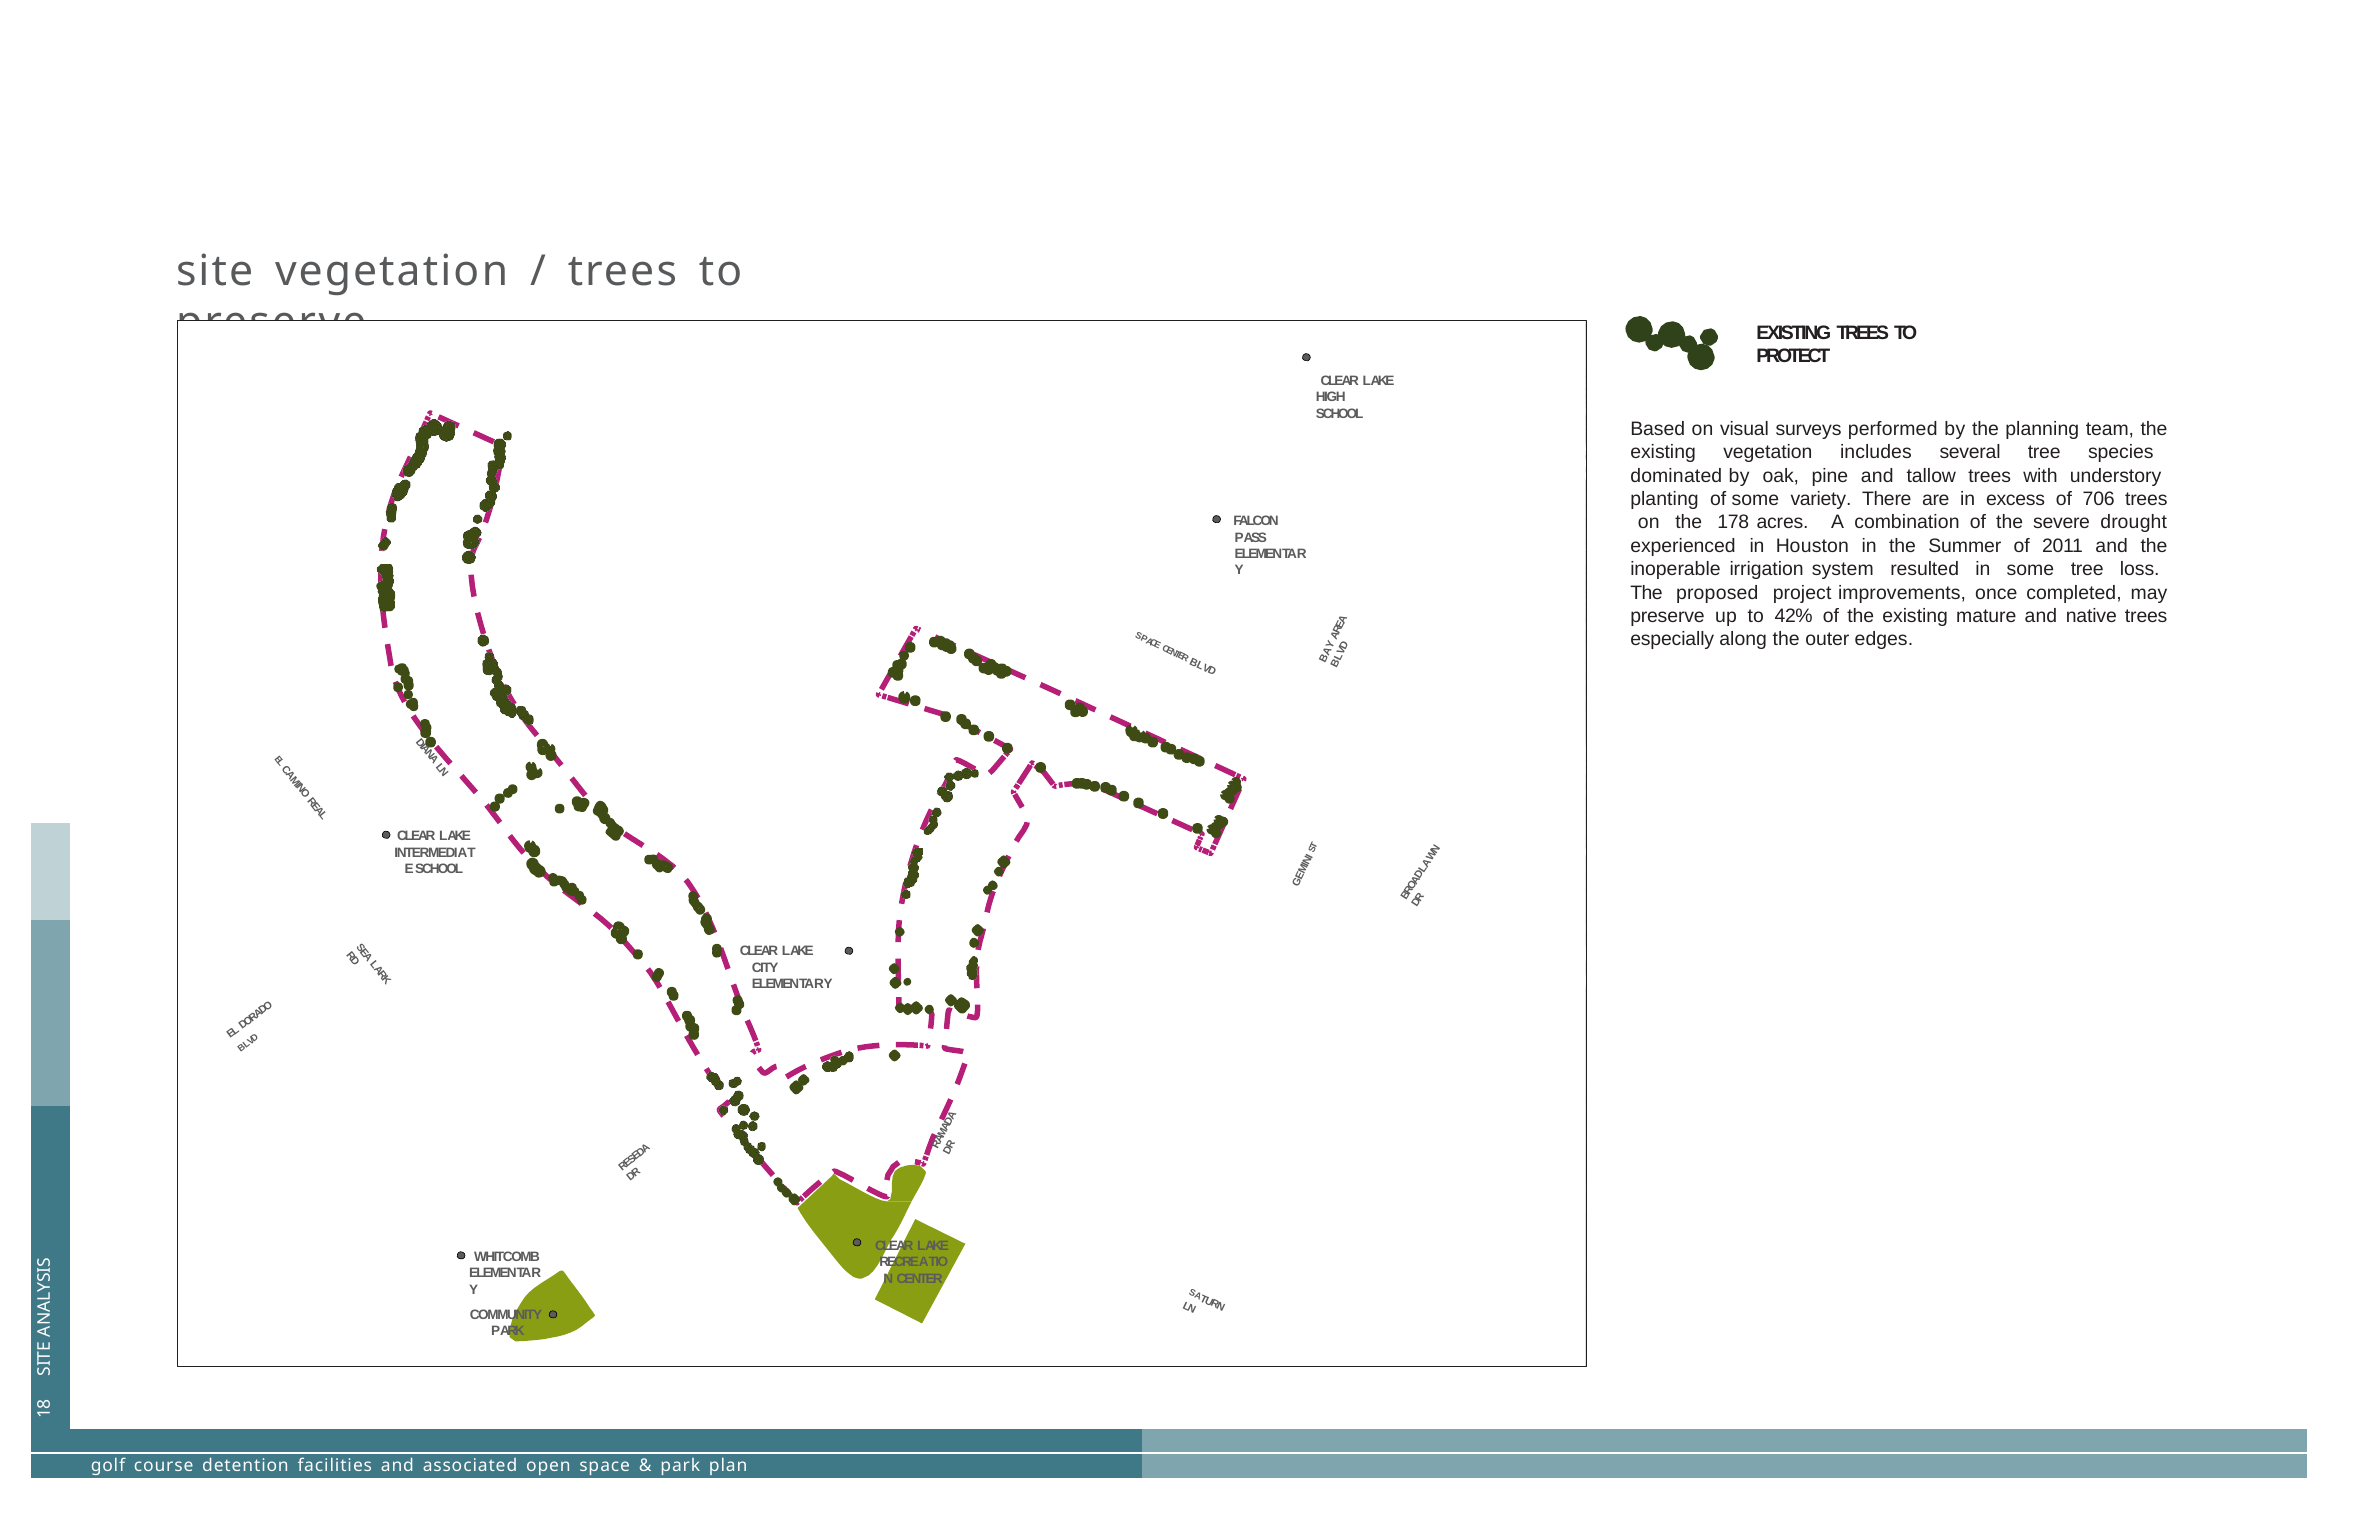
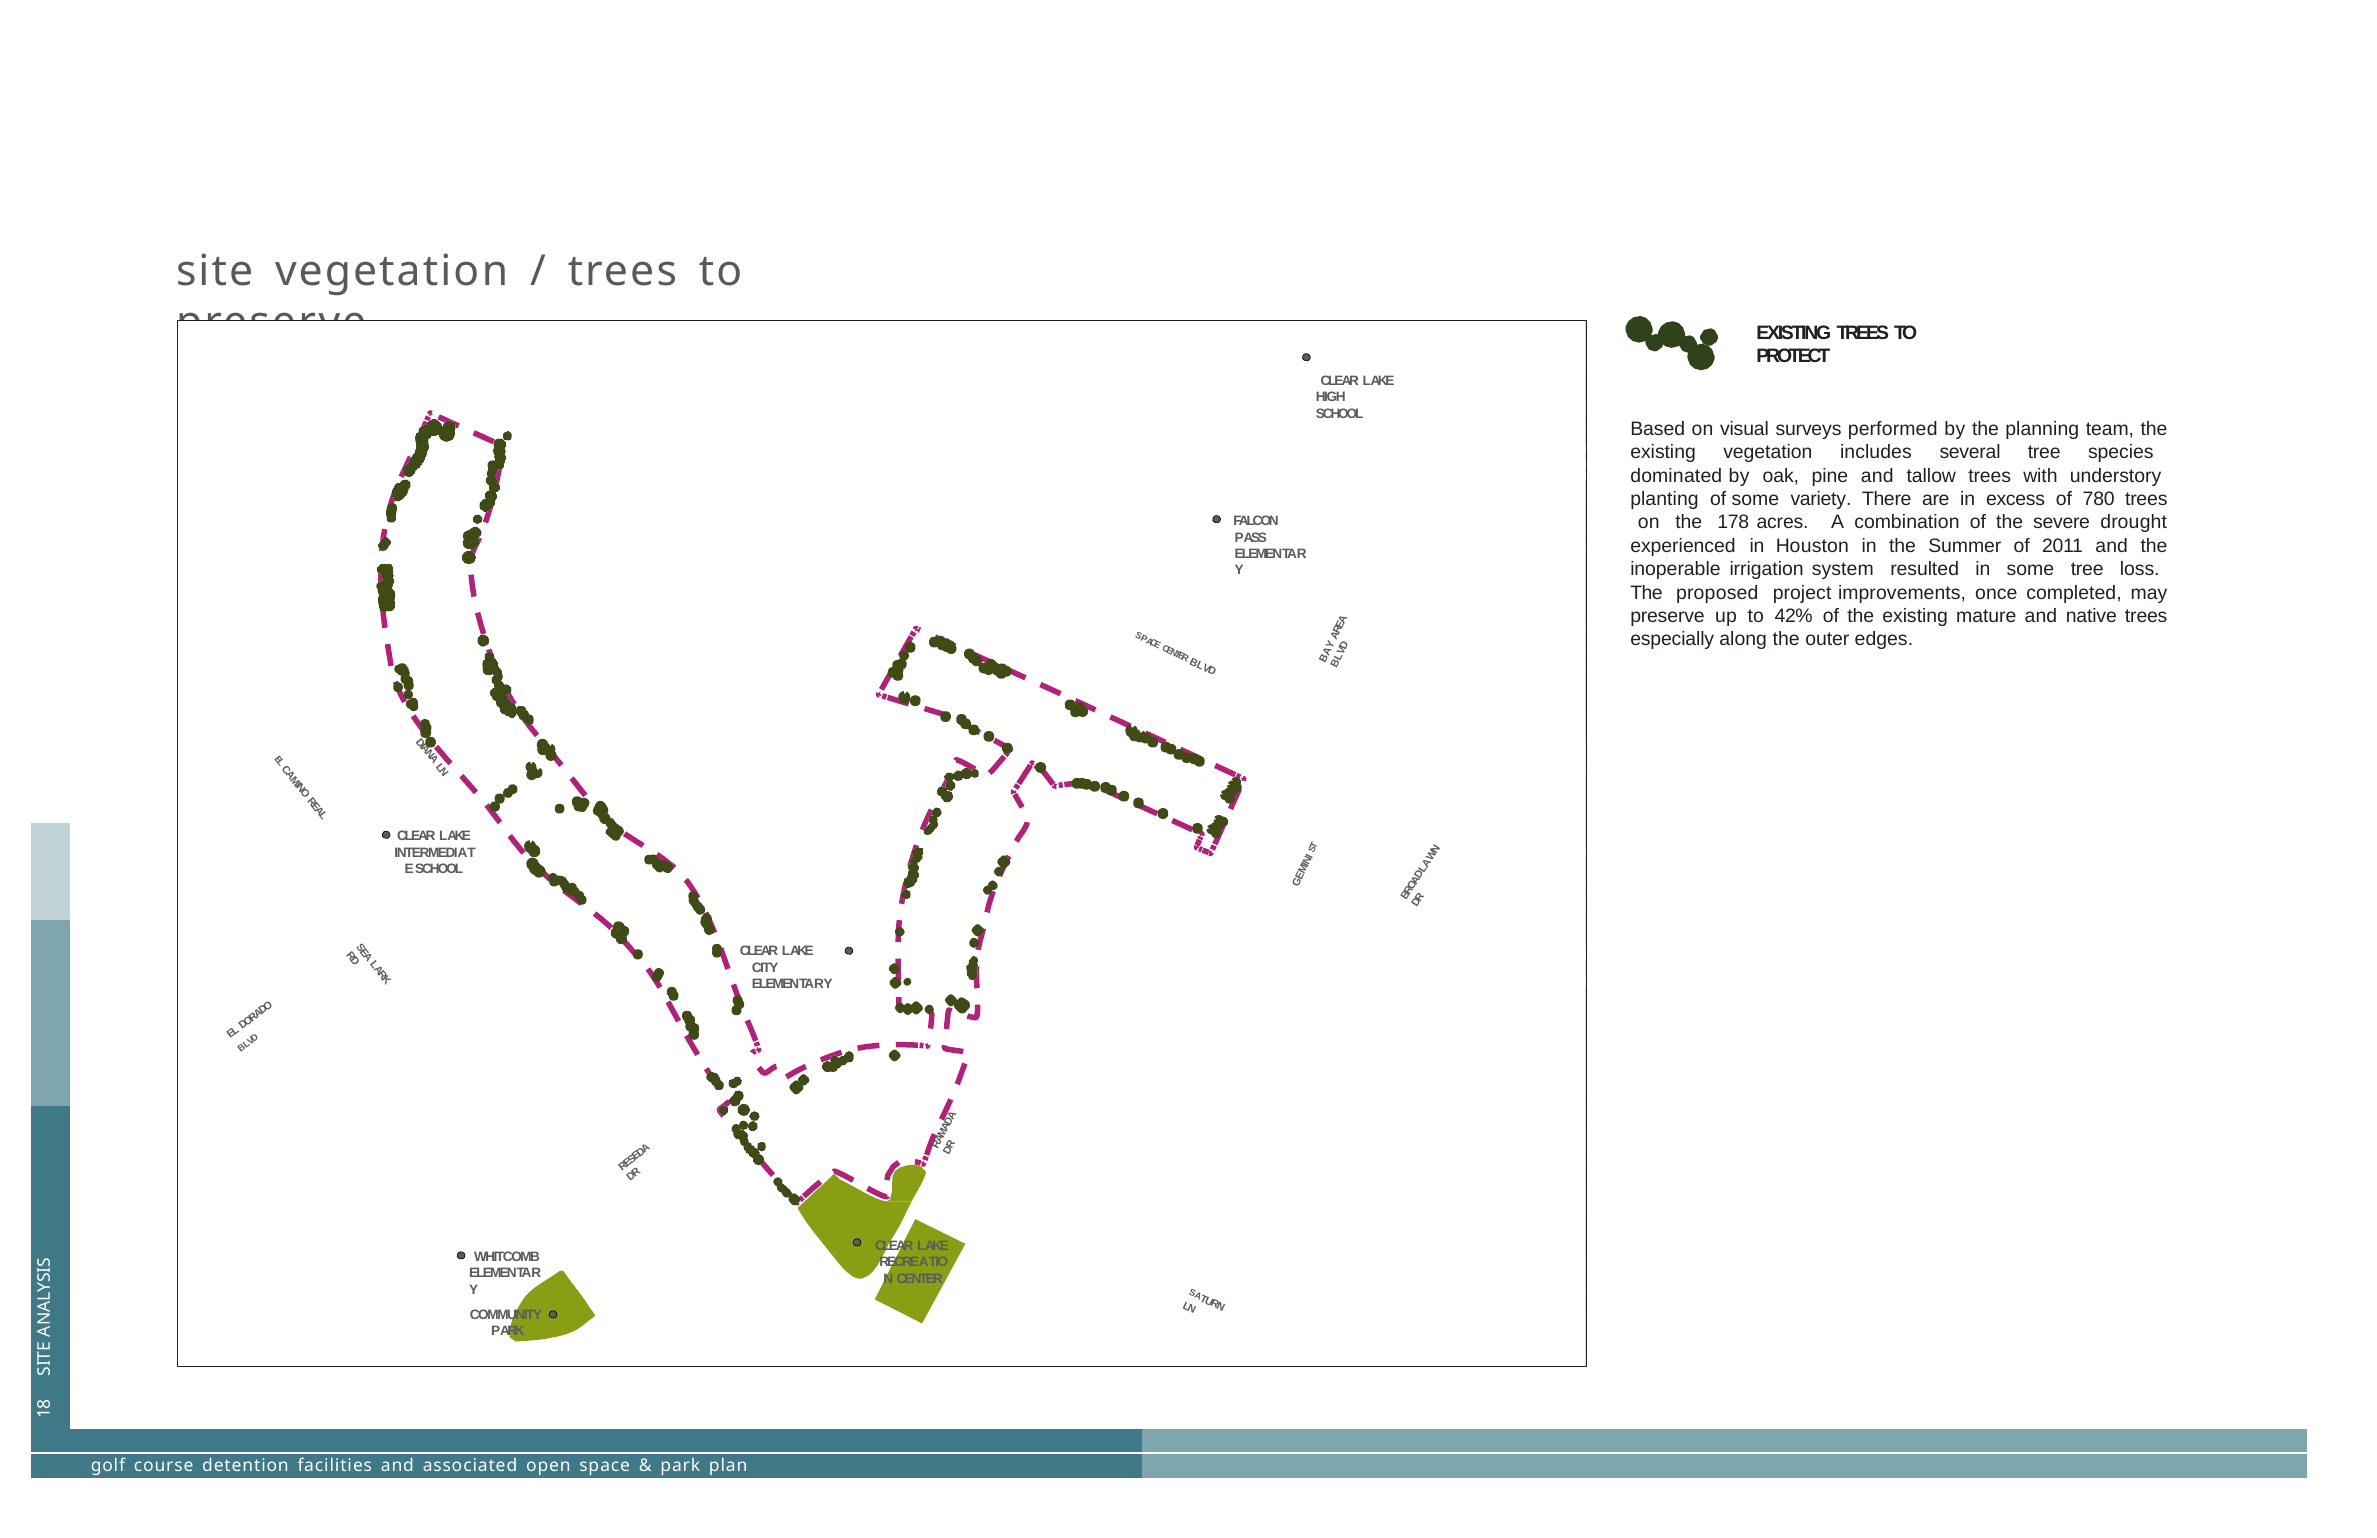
706: 706 -> 780
